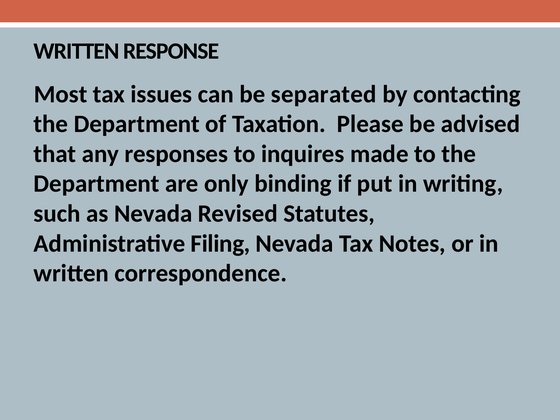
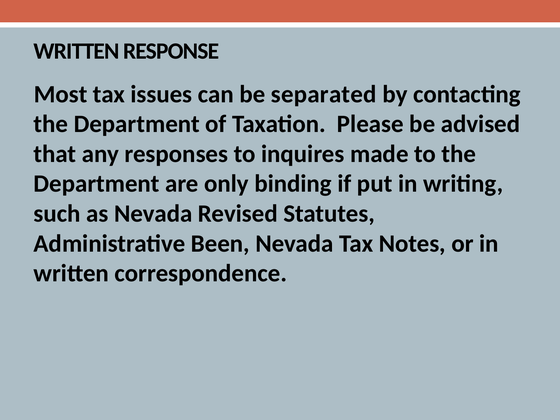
Filing: Filing -> Been
